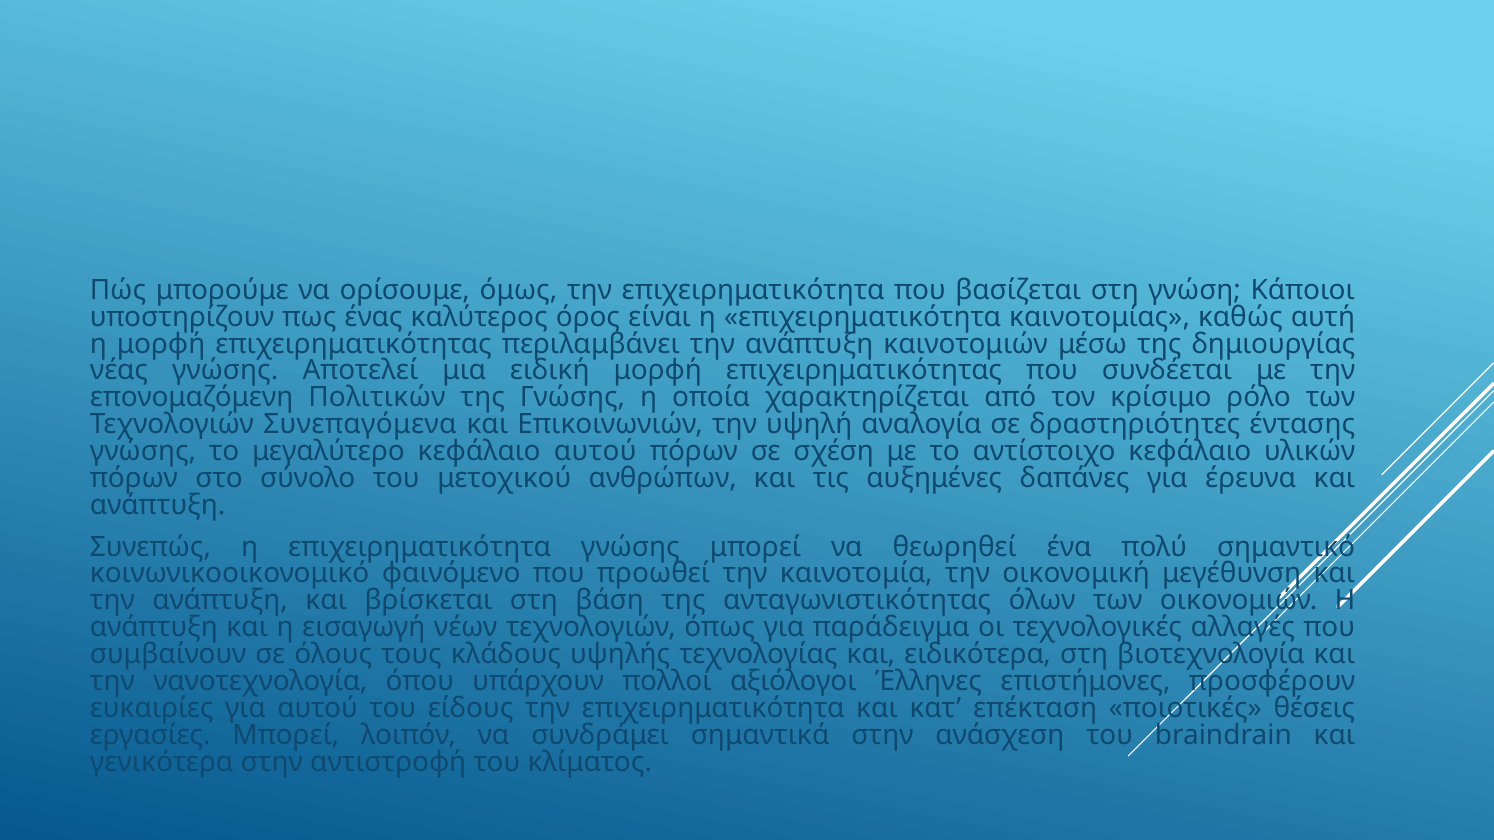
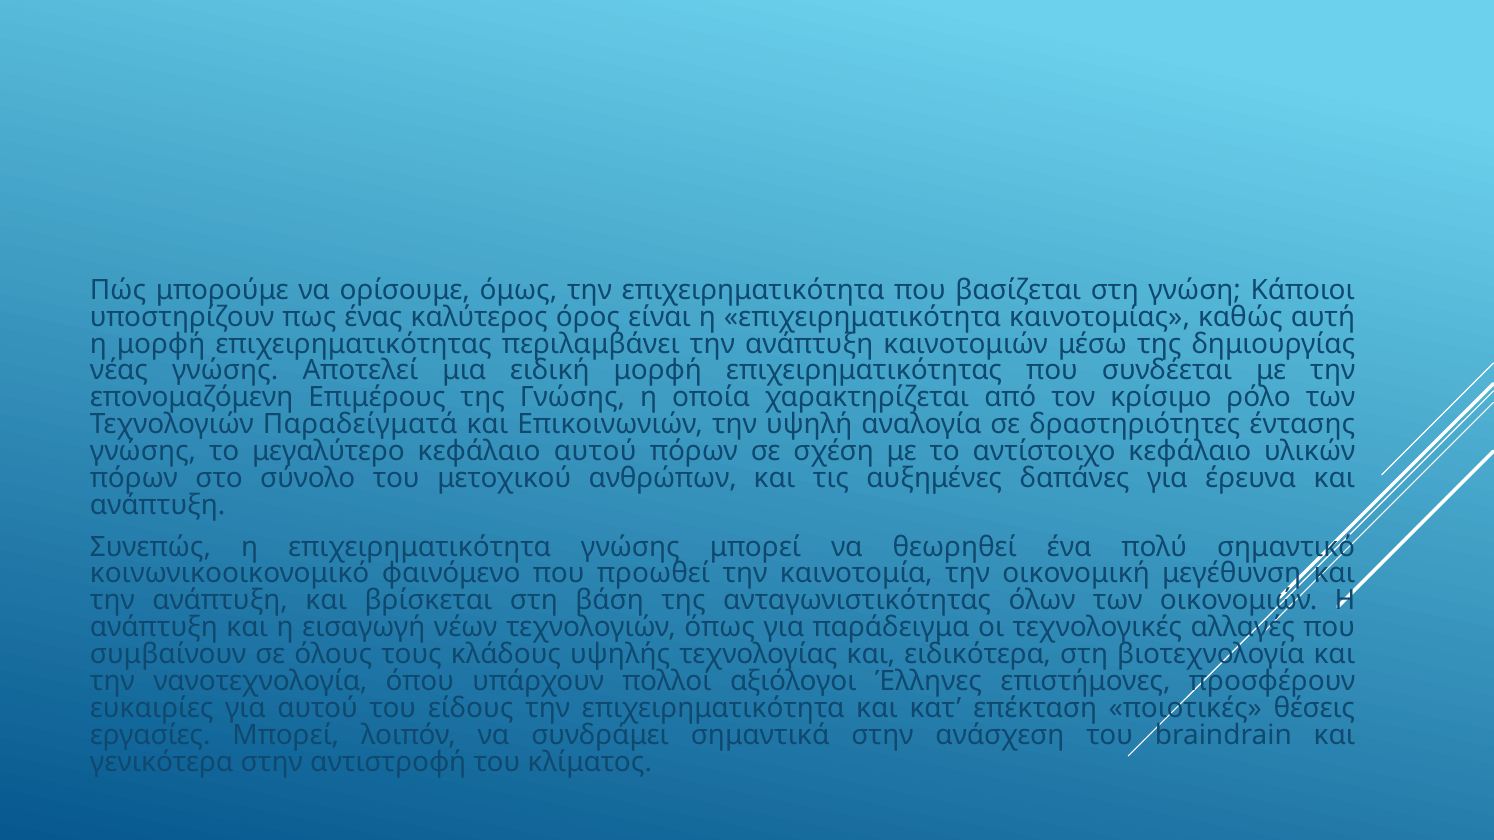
Πολιτικών: Πολιτικών -> Επιμέρους
Συνεπαγόμενα: Συνεπαγόμενα -> Παραδείγματά
